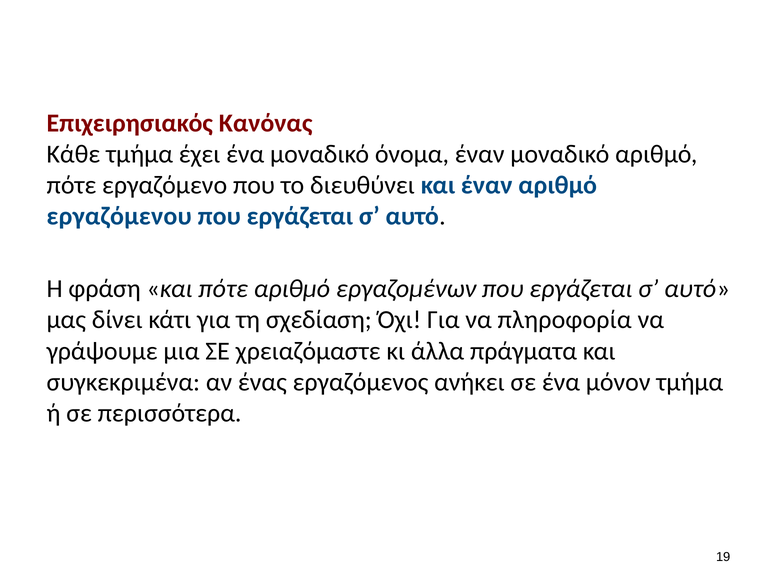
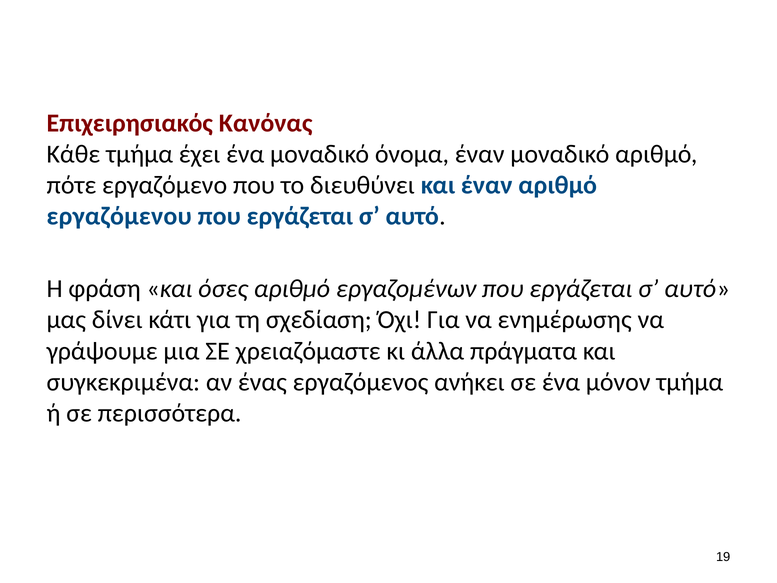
και πότε: πότε -> όσες
πληροφορία: πληροφορία -> ενημέρωσης
